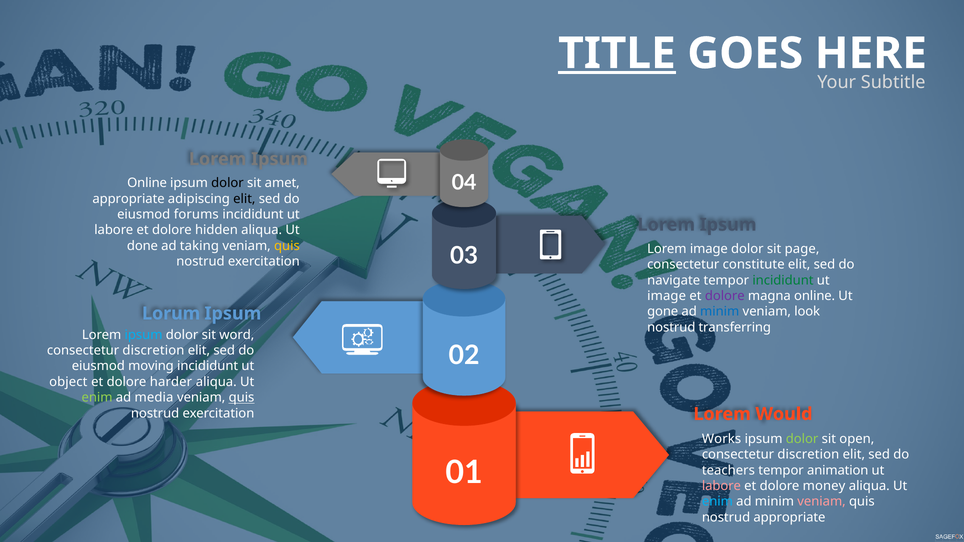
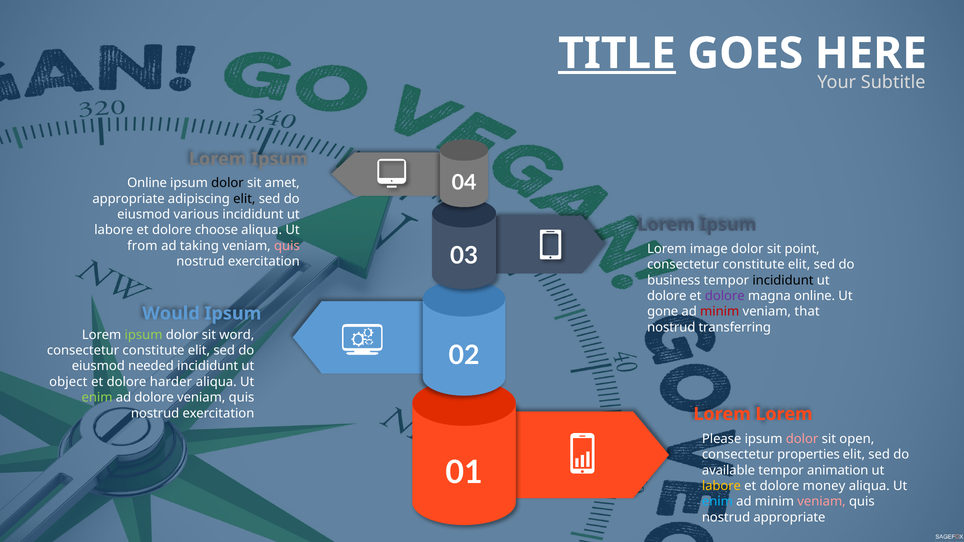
forums: forums -> various
hidden: hidden -> choose
done: done -> from
quis at (287, 246) colour: yellow -> pink
page: page -> point
navigate: navigate -> business
incididunt at (783, 280) colour: green -> black
image at (667, 296): image -> dolore
minim at (720, 312) colour: blue -> red
look: look -> that
Lorum: Lorum -> Would
ipsum at (144, 335) colour: light blue -> light green
discretion at (153, 351): discretion -> constitute
moving: moving -> needed
ad media: media -> dolore
quis at (242, 398) underline: present -> none
Would at (784, 414): Would -> Lorem
Works: Works -> Please
dolor at (802, 439) colour: light green -> pink
discretion at (808, 455): discretion -> properties
teachers: teachers -> available
labore at (721, 486) colour: pink -> yellow
